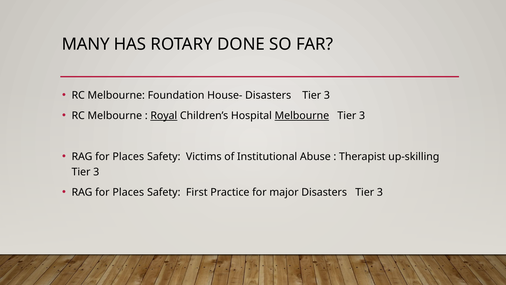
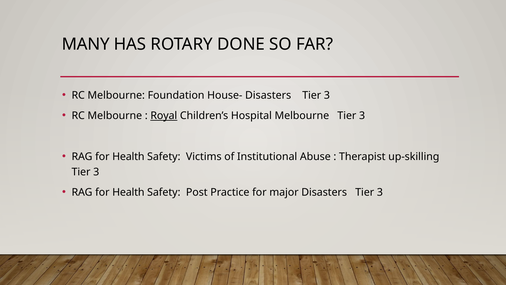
Melbourne at (302, 116) underline: present -> none
Places at (128, 156): Places -> Health
Places at (128, 192): Places -> Health
First: First -> Post
